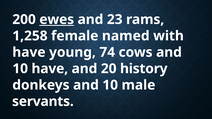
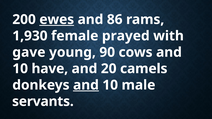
23: 23 -> 86
1,258: 1,258 -> 1,930
named: named -> prayed
have at (29, 52): have -> gave
74: 74 -> 90
history: history -> camels
and at (86, 85) underline: none -> present
